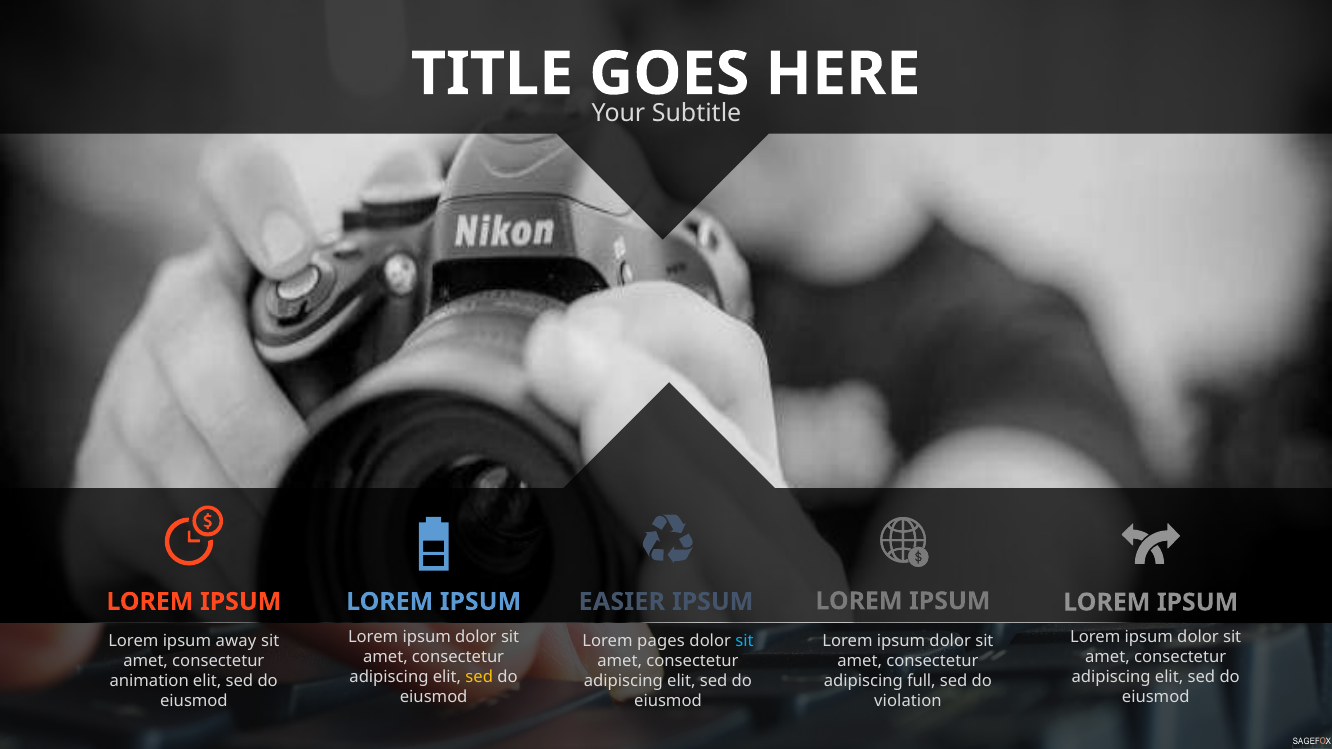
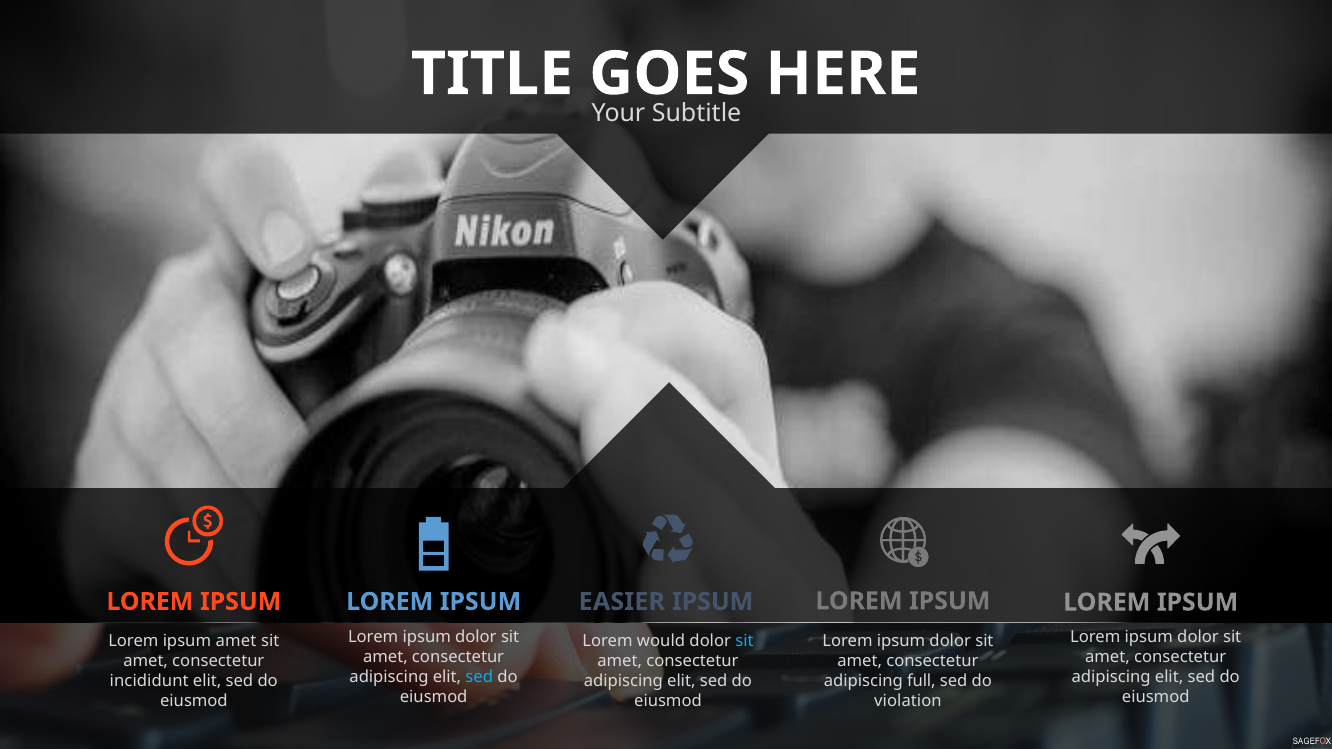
pages: pages -> would
ipsum away: away -> amet
sed at (479, 677) colour: yellow -> light blue
animation: animation -> incididunt
